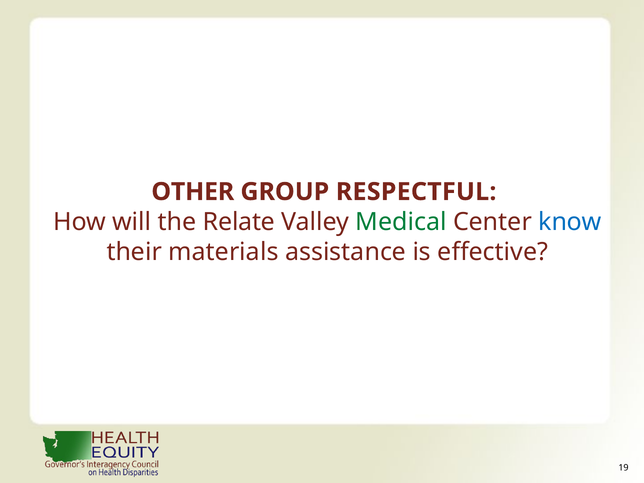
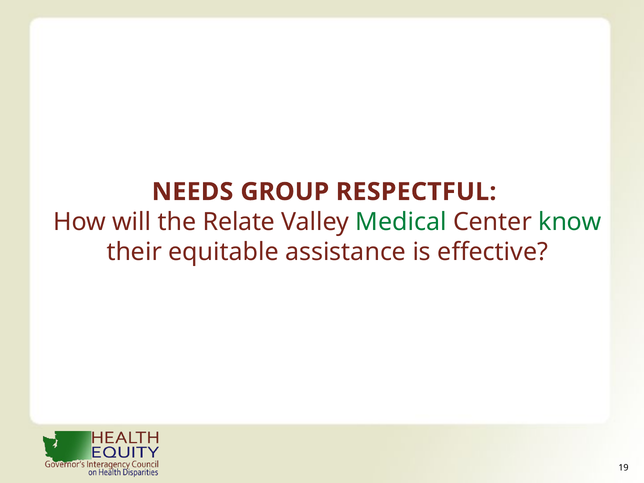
OTHER: OTHER -> NEEDS
know colour: blue -> green
materials: materials -> equitable
